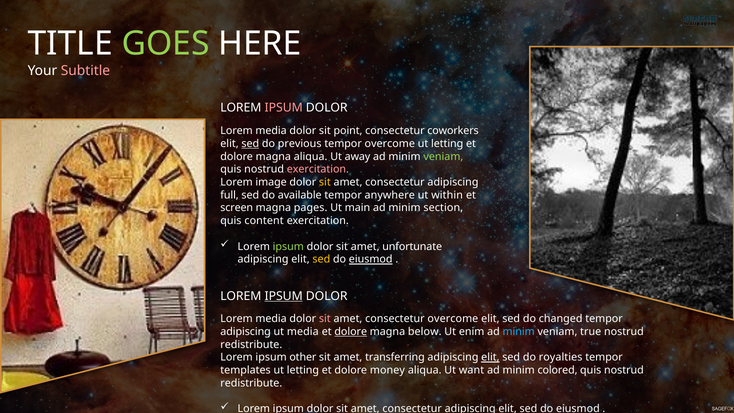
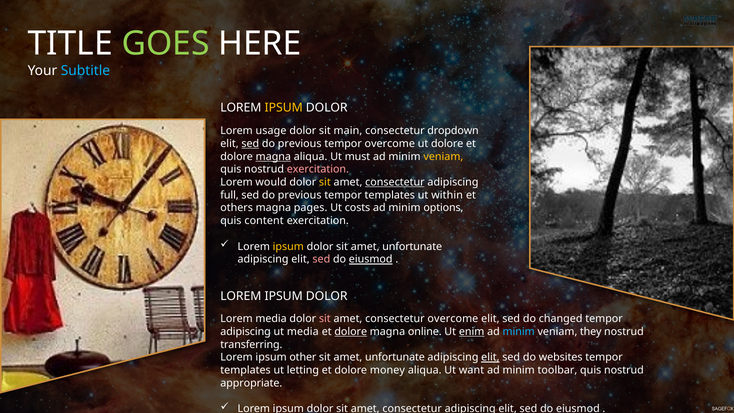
Subtitle colour: pink -> light blue
IPSUM at (284, 108) colour: pink -> yellow
media at (271, 131): media -> usage
point: point -> main
coworkers: coworkers -> dropdown
letting at (447, 144): letting -> dolore
magna at (273, 156) underline: none -> present
away: away -> must
veniam at (443, 156) colour: light green -> yellow
image: image -> would
consectetur at (395, 182) underline: none -> present
available at (300, 195): available -> previous
anywhere at (390, 195): anywhere -> templates
screen: screen -> others
main: main -> costs
section: section -> options
ipsum at (288, 246) colour: light green -> yellow
sed at (321, 259) colour: yellow -> pink
IPSUM at (284, 296) underline: present -> none
below: below -> online
enim underline: none -> present
true: true -> they
redistribute at (251, 344): redistribute -> transferring
transferring at (395, 357): transferring -> unfortunate
royalties: royalties -> websites
colored: colored -> toolbar
redistribute at (251, 383): redistribute -> appropriate
